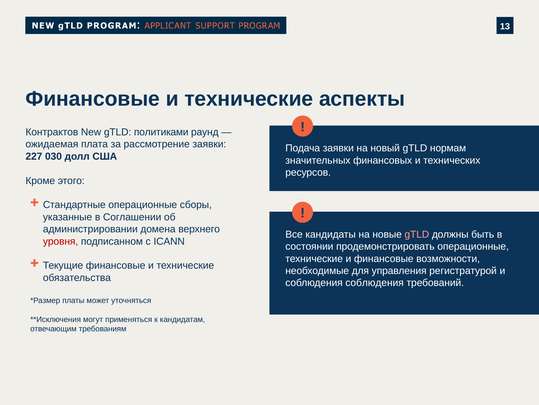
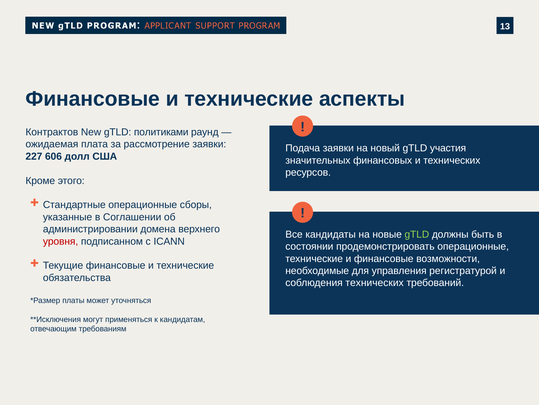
нормам: нормам -> участия
030: 030 -> 606
gTLD at (417, 234) colour: pink -> light green
соблюдения соблюдения: соблюдения -> технических
